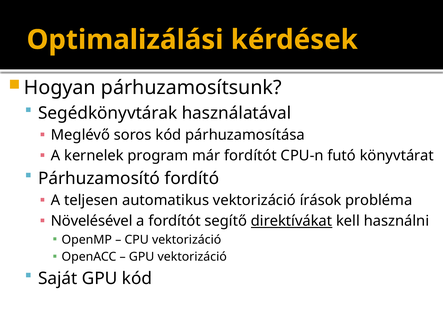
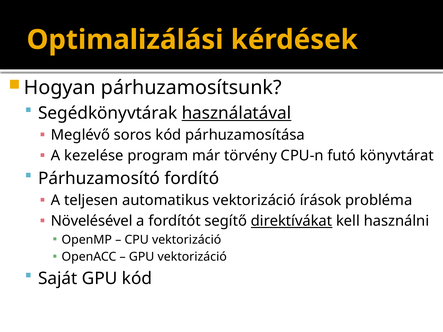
használatával underline: none -> present
kernelek: kernelek -> kezelése
már fordítót: fordítót -> törvény
